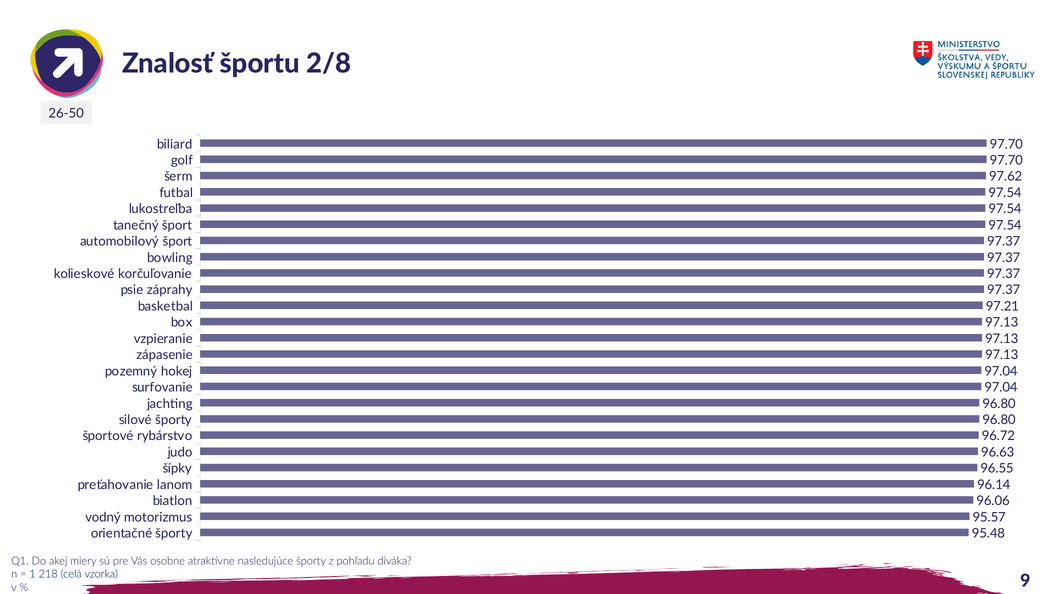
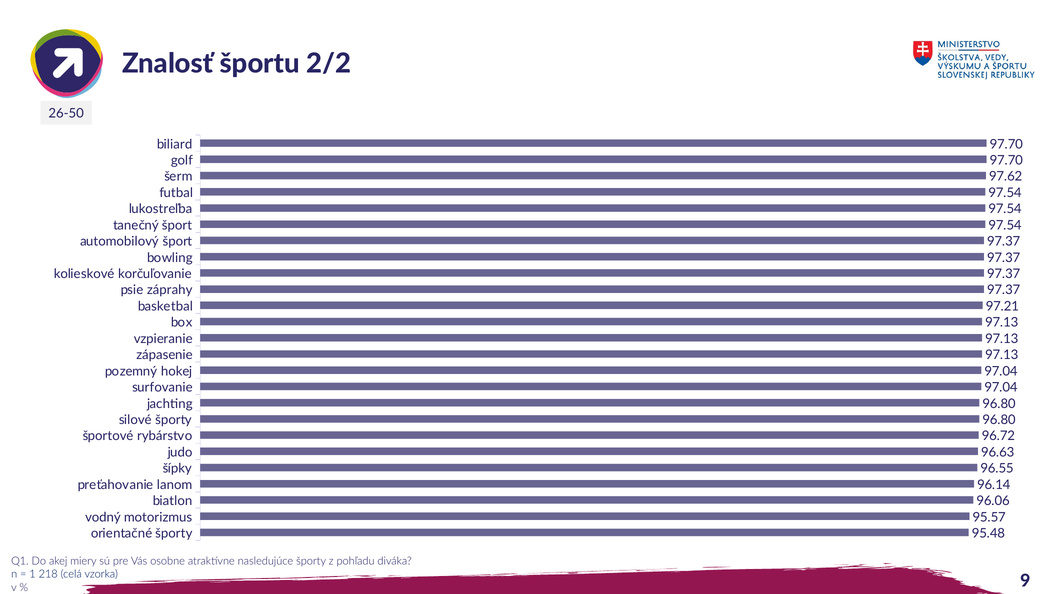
2/8: 2/8 -> 2/2
